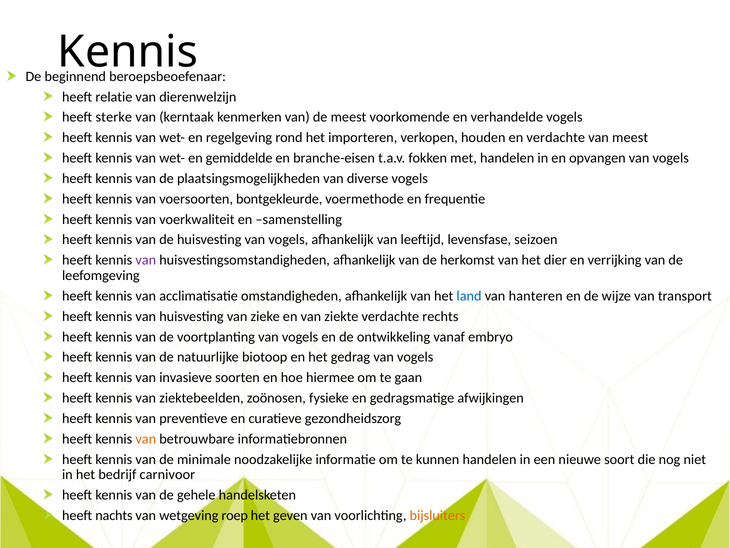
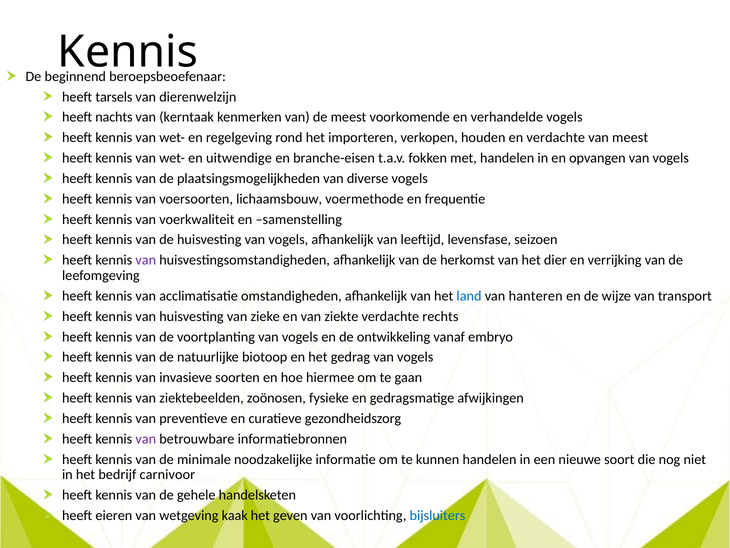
relatie: relatie -> tarsels
sterke: sterke -> nachts
gemiddelde: gemiddelde -> uitwendige
bontgekleurde: bontgekleurde -> lichaamsbouw
van at (146, 439) colour: orange -> purple
nachts: nachts -> eieren
roep: roep -> kaak
bijsluiters colour: orange -> blue
